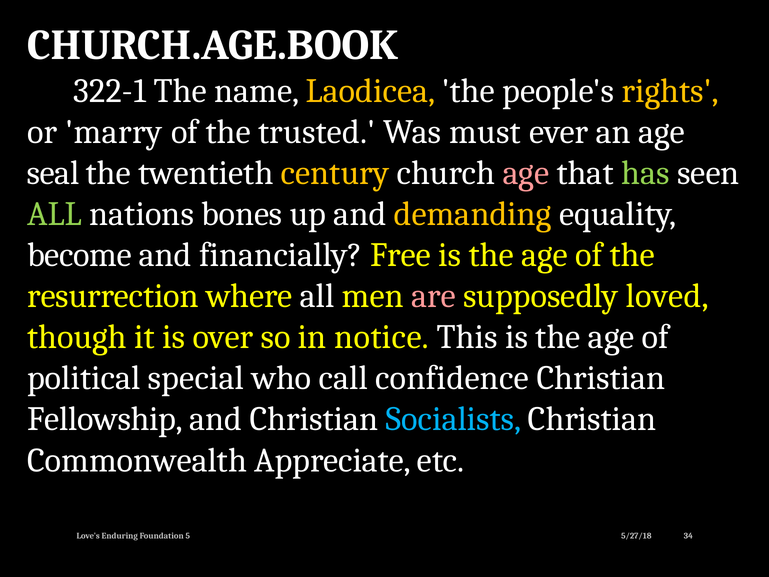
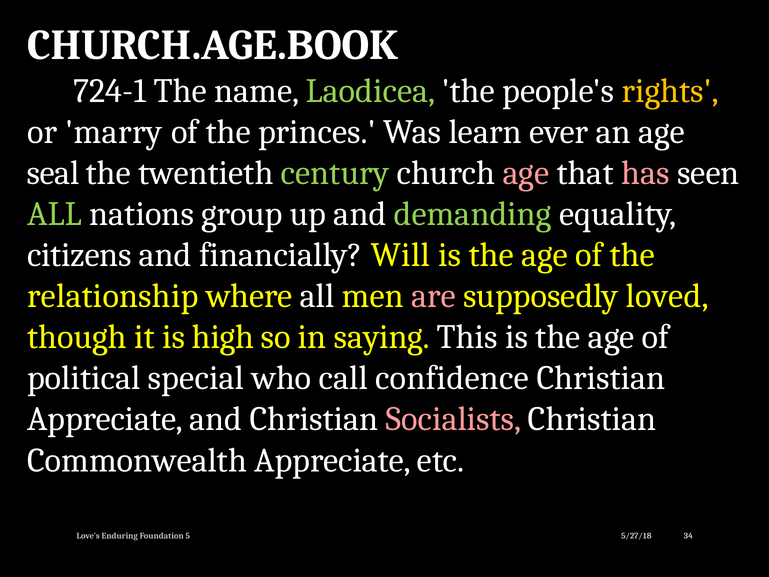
322-1: 322-1 -> 724-1
Laodicea colour: yellow -> light green
trusted: trusted -> princes
must: must -> learn
century colour: yellow -> light green
has colour: light green -> pink
bones: bones -> group
demanding colour: yellow -> light green
become: become -> citizens
Free: Free -> Will
resurrection: resurrection -> relationship
over: over -> high
notice: notice -> saying
Fellowship at (105, 419): Fellowship -> Appreciate
Socialists colour: light blue -> pink
